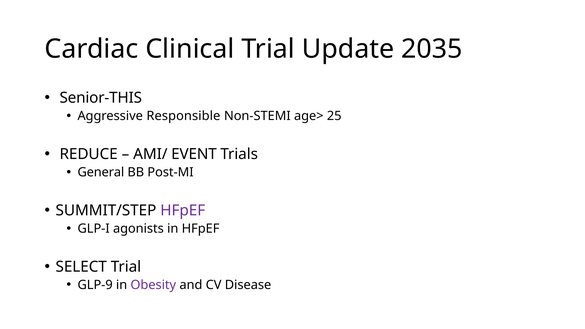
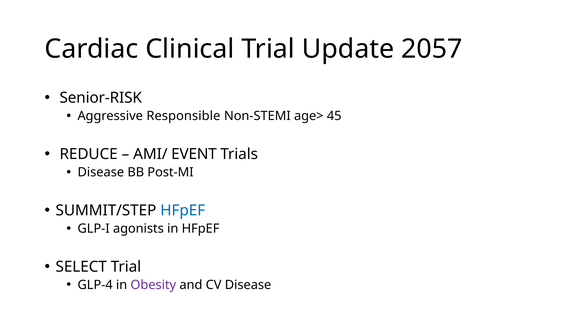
2035: 2035 -> 2057
Senior-THIS: Senior-THIS -> Senior-RISK
25: 25 -> 45
General at (101, 172): General -> Disease
HFpEF at (183, 210) colour: purple -> blue
GLP-9: GLP-9 -> GLP-4
